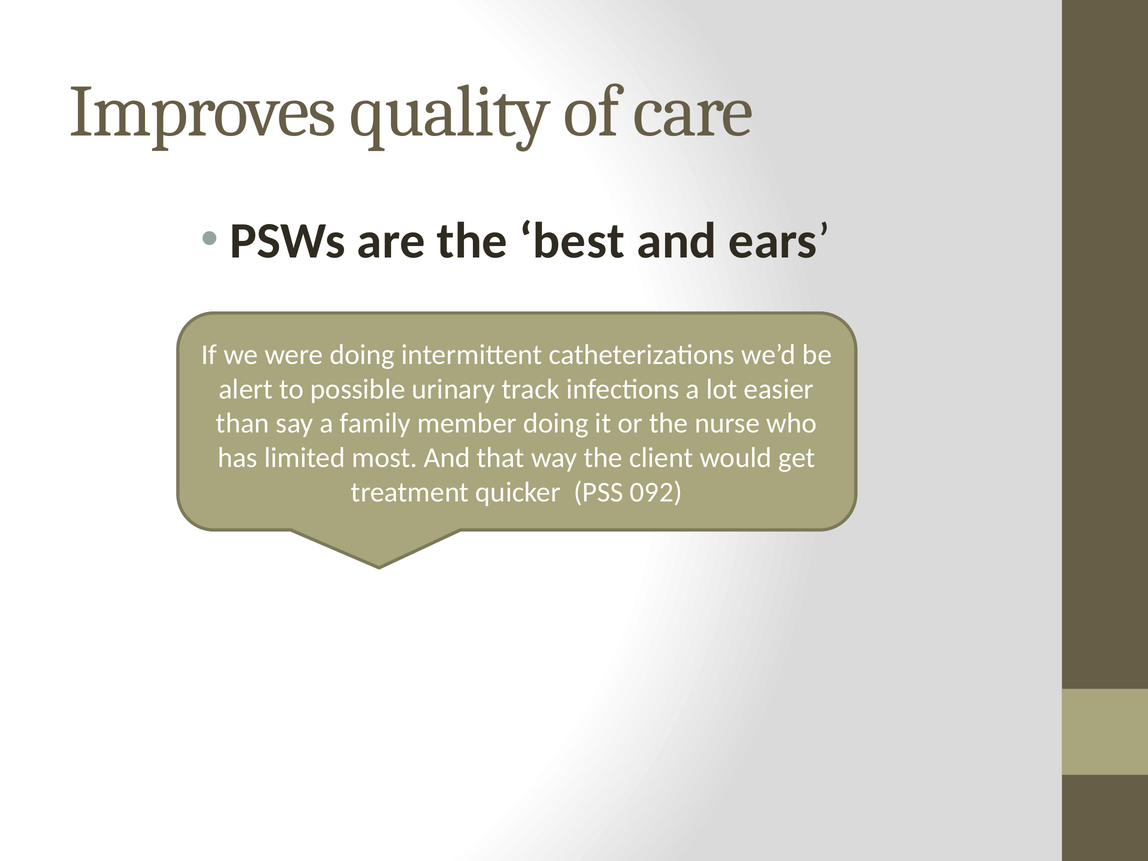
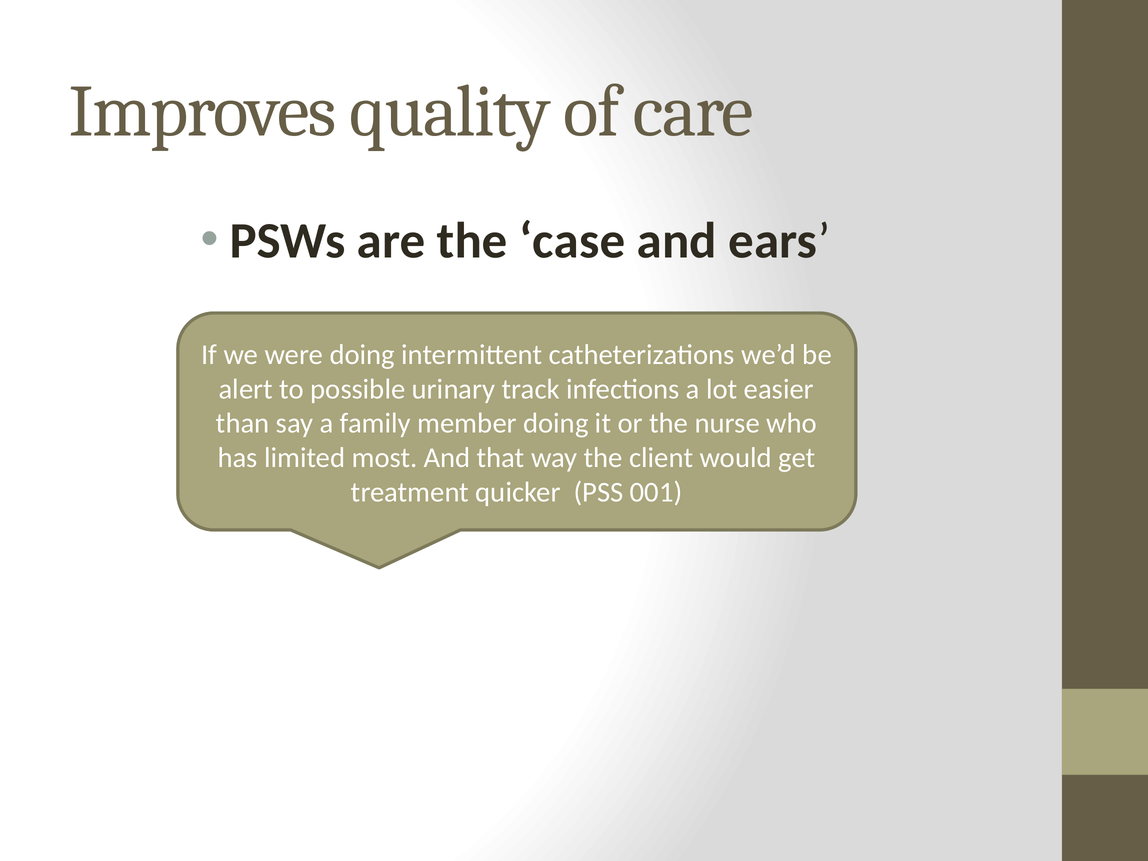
best: best -> case
092: 092 -> 001
